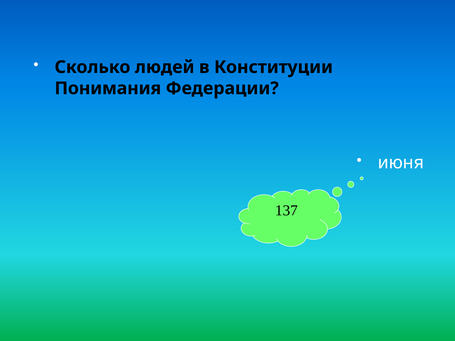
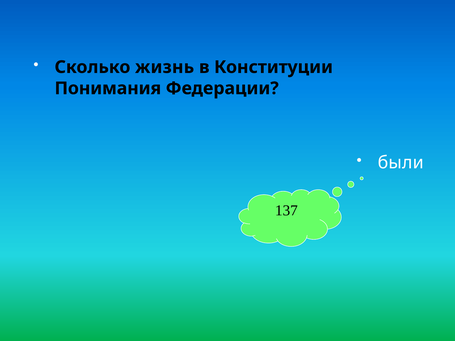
людей: людей -> жизнь
июня: июня -> были
